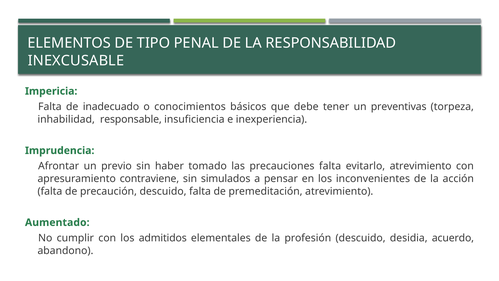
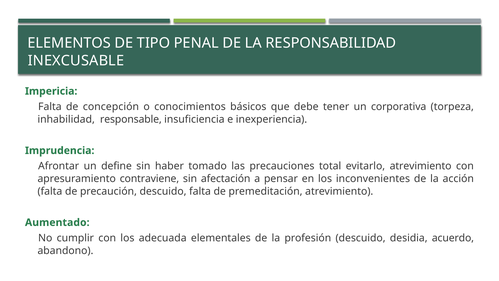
inadecuado: inadecuado -> concepción
preventivas: preventivas -> corporativa
previo: previo -> define
precauciones falta: falta -> total
simulados: simulados -> afectación
admitidos: admitidos -> adecuada
